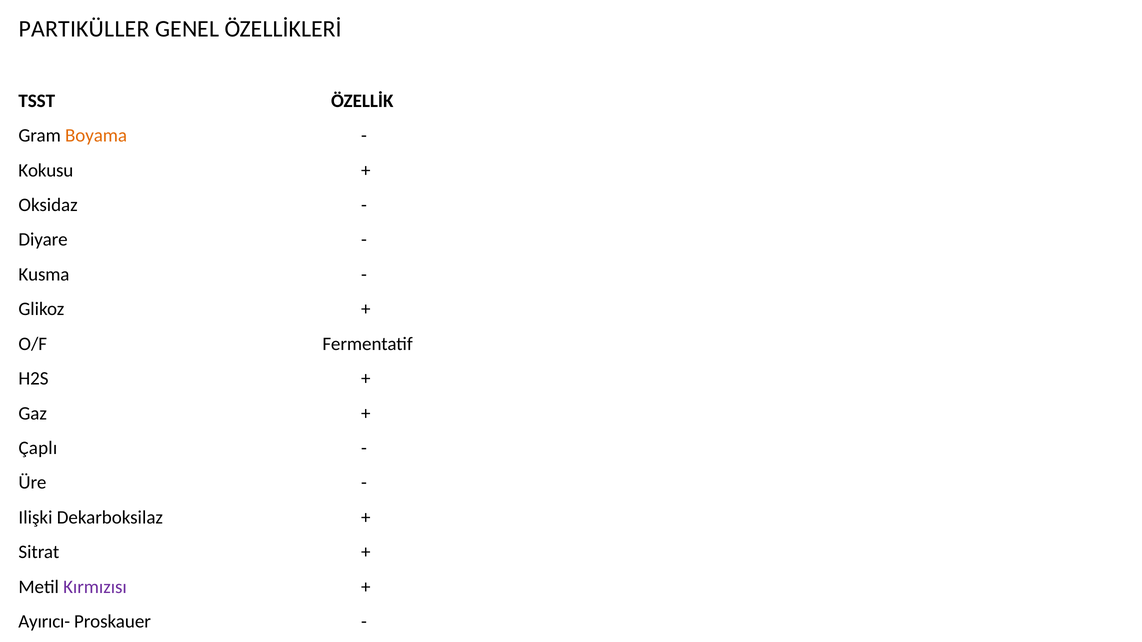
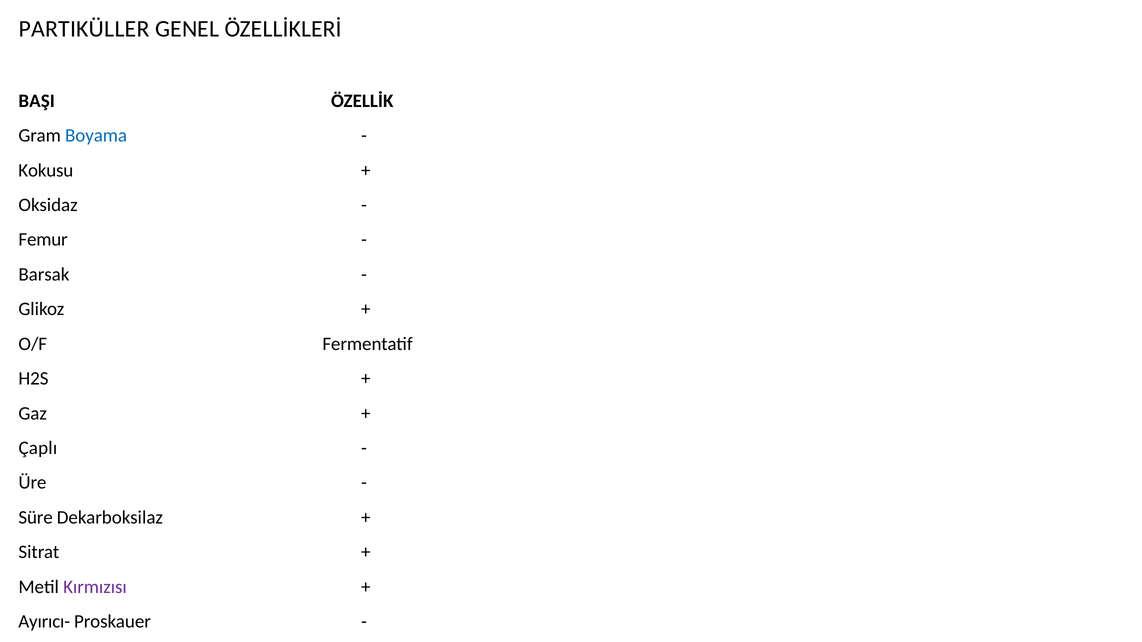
TSST: TSST -> BAŞI
Boyama colour: orange -> blue
Diyare: Diyare -> Femur
Kusma: Kusma -> Barsak
Ilişki: Ilişki -> Süre
